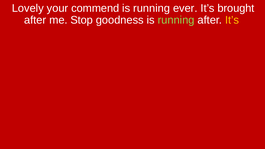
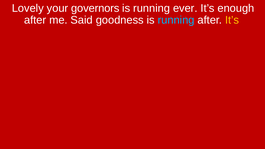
commend: commend -> governors
brought: brought -> enough
Stop: Stop -> Said
running at (176, 20) colour: light green -> light blue
